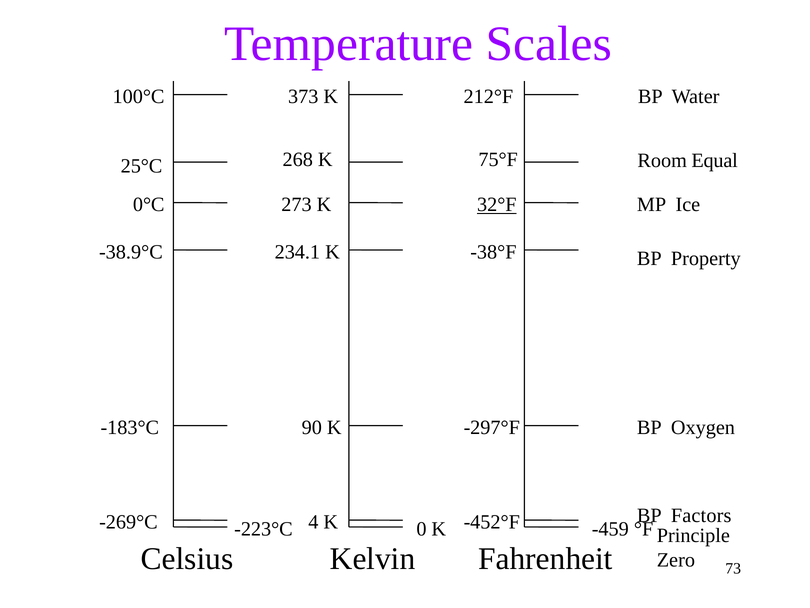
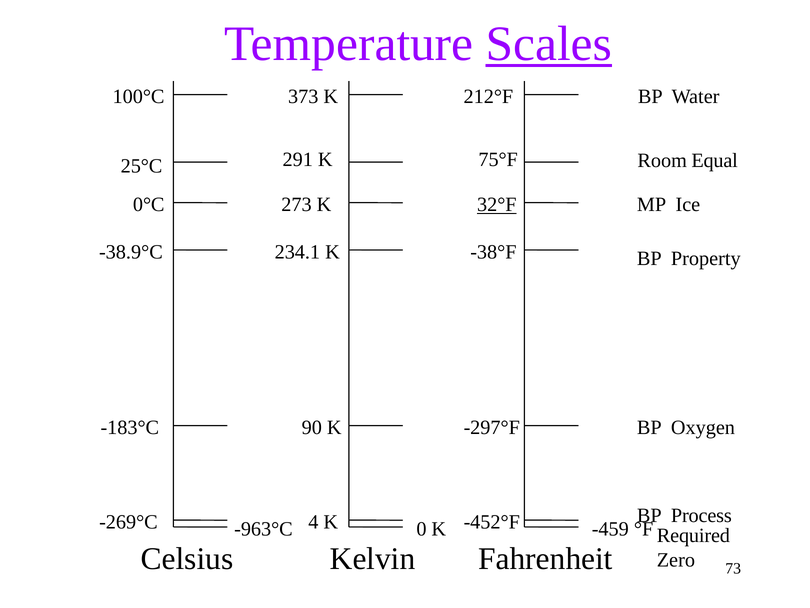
Scales underline: none -> present
268: 268 -> 291
Factors: Factors -> Process
-223°C: -223°C -> -963°C
Principle: Principle -> Required
